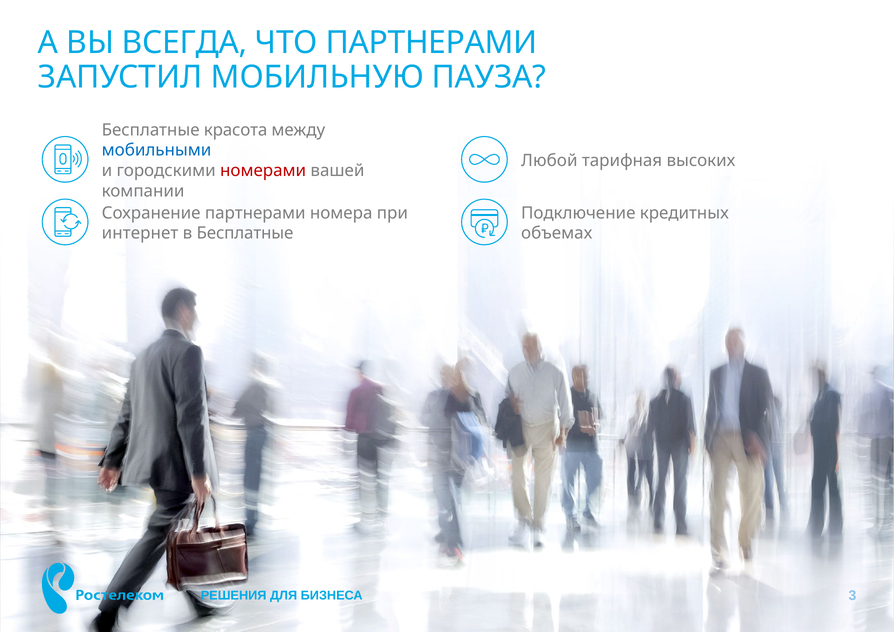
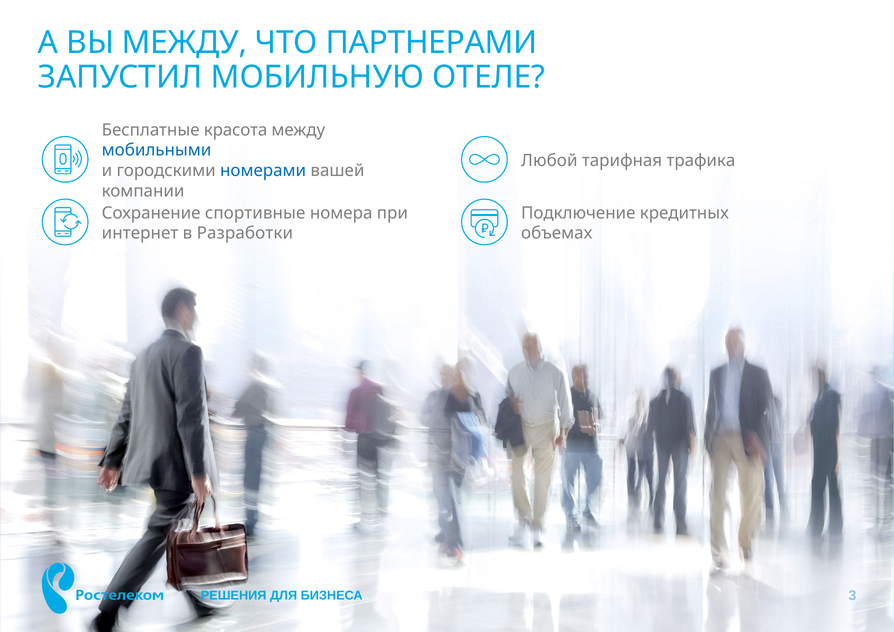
ВЫ ВСЕГДА: ВСЕГДА -> МЕЖДУ
ПАУЗА: ПАУЗА -> ОТЕЛЕ
высоких: высоких -> трафика
номерами colour: red -> blue
Сохранение партнерами: партнерами -> спортивные
в Бесплатные: Бесплатные -> Разработки
